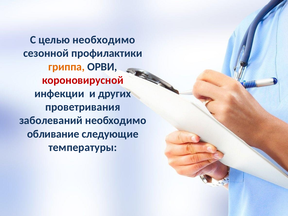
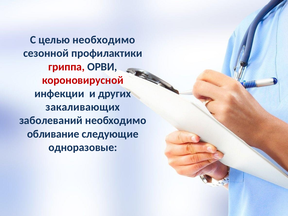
гриппа colour: orange -> red
проветривания: проветривания -> закаливающих
температуры: температуры -> одноразовые
